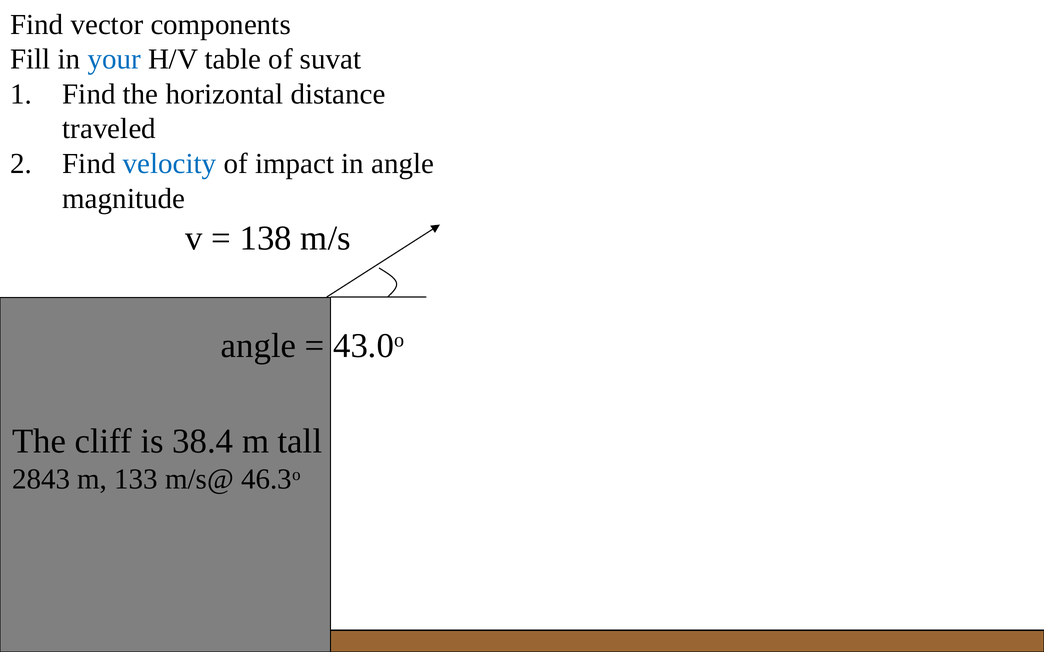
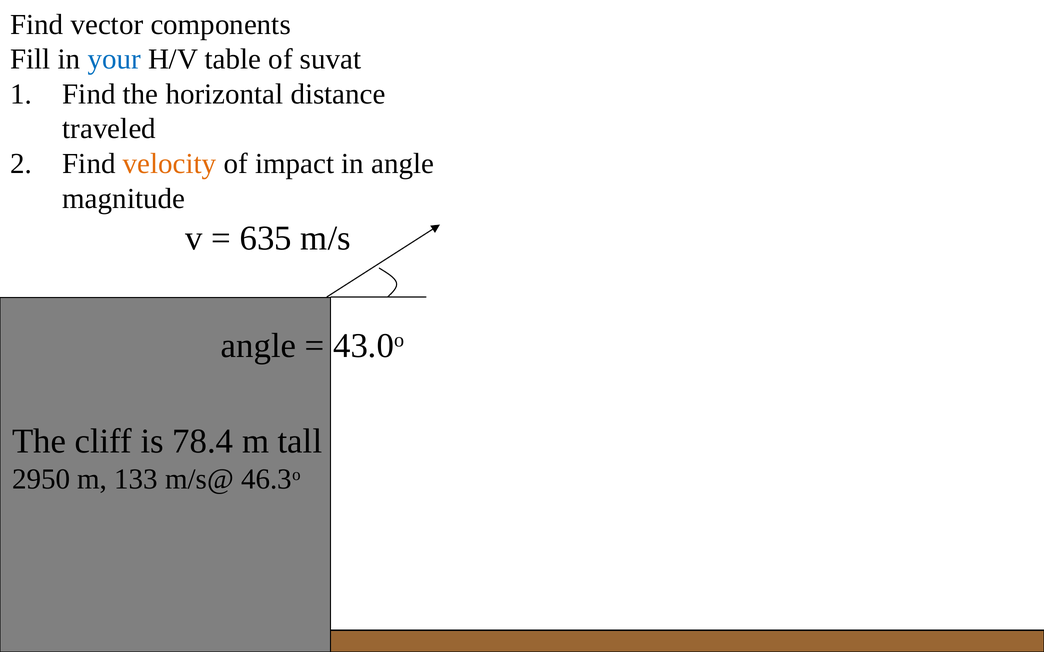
velocity colour: blue -> orange
138: 138 -> 635
38.4: 38.4 -> 78.4
2843: 2843 -> 2950
